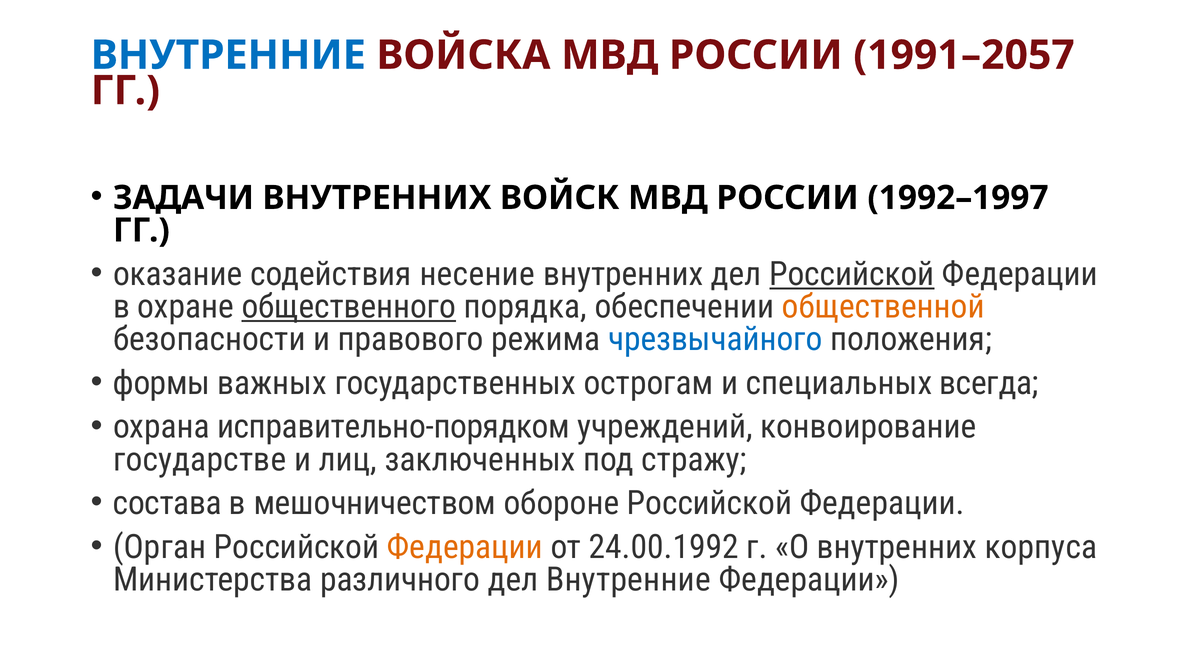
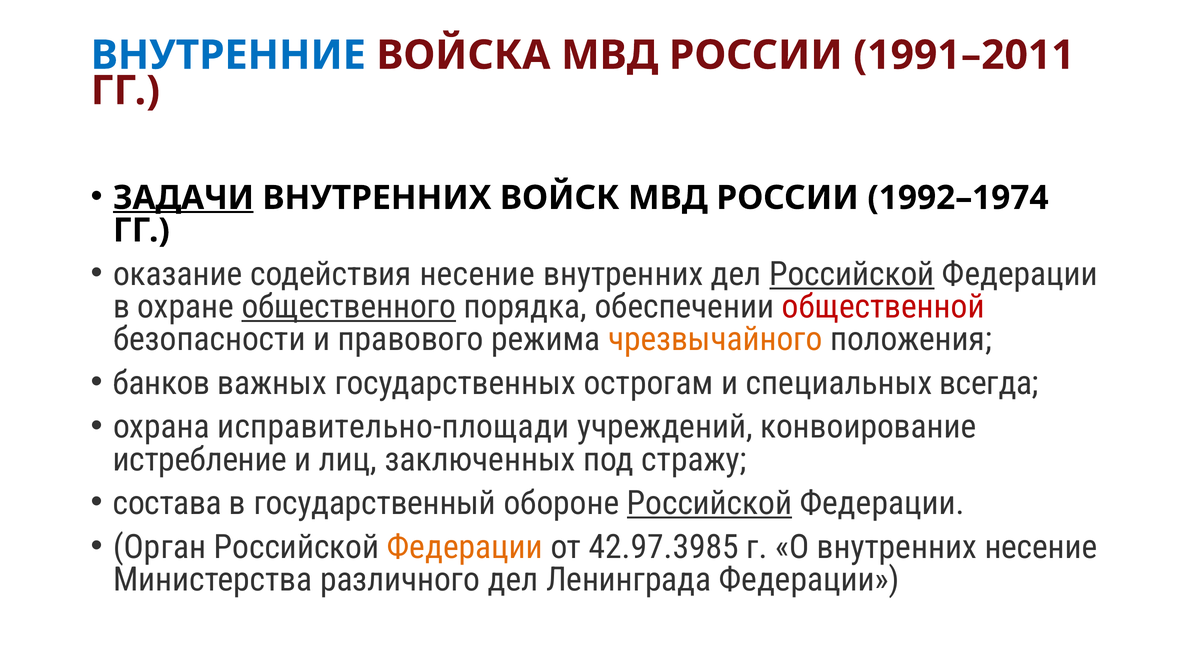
1991–2057: 1991–2057 -> 1991–2011
ЗАДАЧИ underline: none -> present
1992–1997: 1992–1997 -> 1992–1974
общественной colour: orange -> red
чрезвычайного colour: blue -> orange
формы: формы -> банков
исправительно-порядком: исправительно-порядком -> исправительно-площади
государстве: государстве -> истребление
мешочничеством: мешочничеством -> государственный
Российской at (709, 503) underline: none -> present
24.00.1992: 24.00.1992 -> 42.97.3985
внутренних корпуса: корпуса -> несение
дел Внутренние: Внутренние -> Ленинграда
